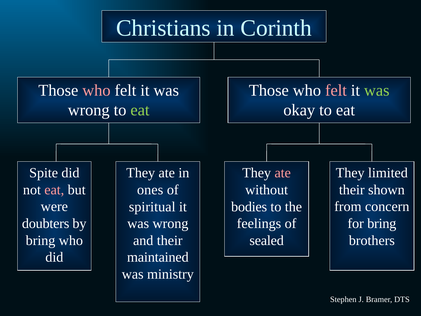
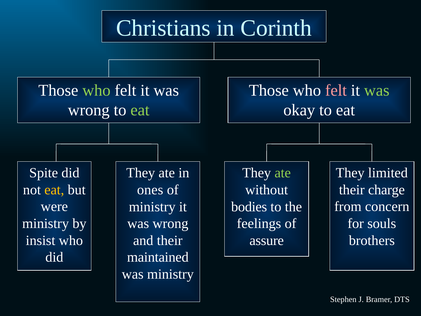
who at (96, 90) colour: pink -> light green
ate at (283, 173) colour: pink -> light green
eat at (54, 190) colour: pink -> yellow
shown: shown -> charge
spiritual at (152, 207): spiritual -> ministry
doubters at (46, 223): doubters -> ministry
for bring: bring -> souls
bring at (41, 240): bring -> insist
sealed: sealed -> assure
